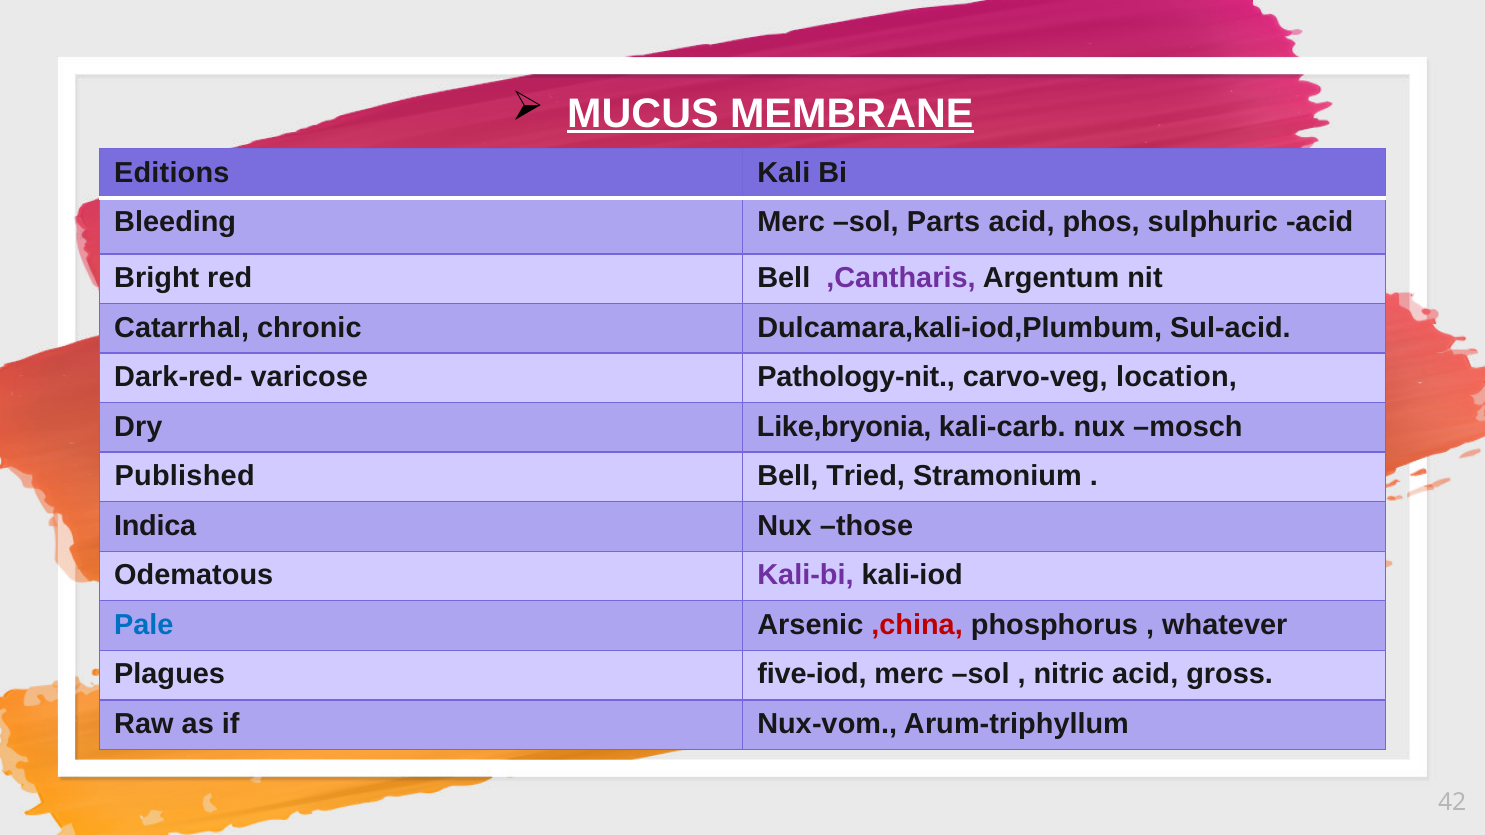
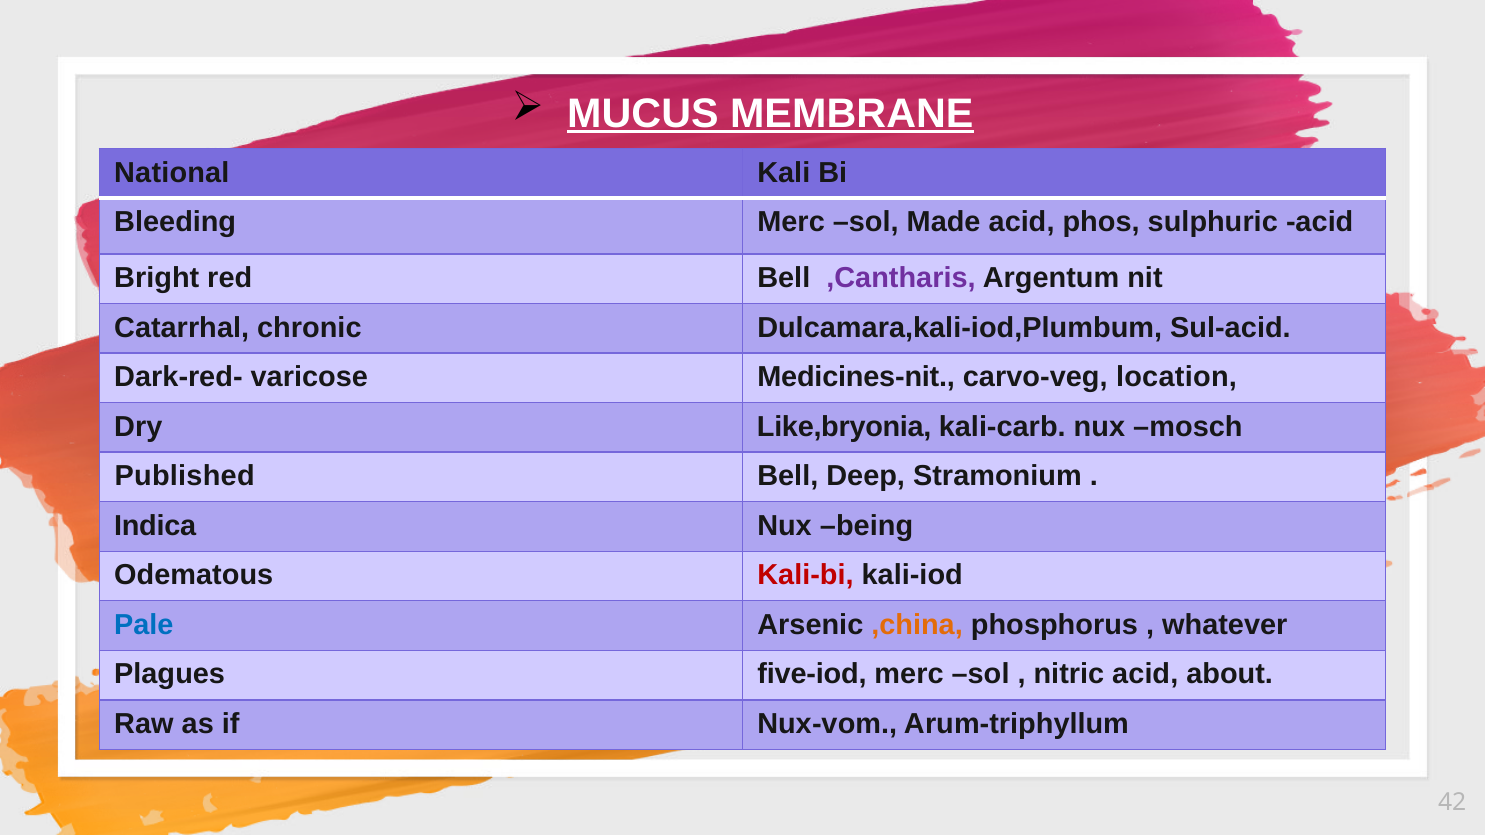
Editions: Editions -> National
Parts: Parts -> Made
Pathology-nit: Pathology-nit -> Medicines-nit
Tried: Tried -> Deep
those: those -> being
Kali-bi colour: purple -> red
,china colour: red -> orange
gross: gross -> about
